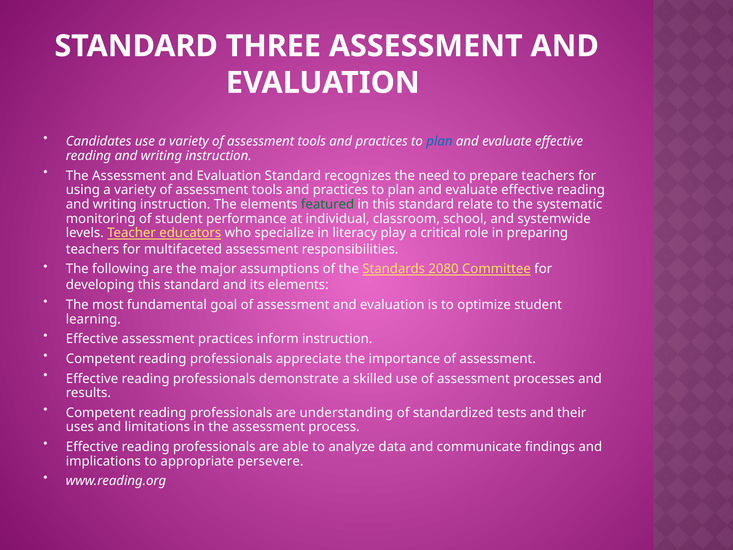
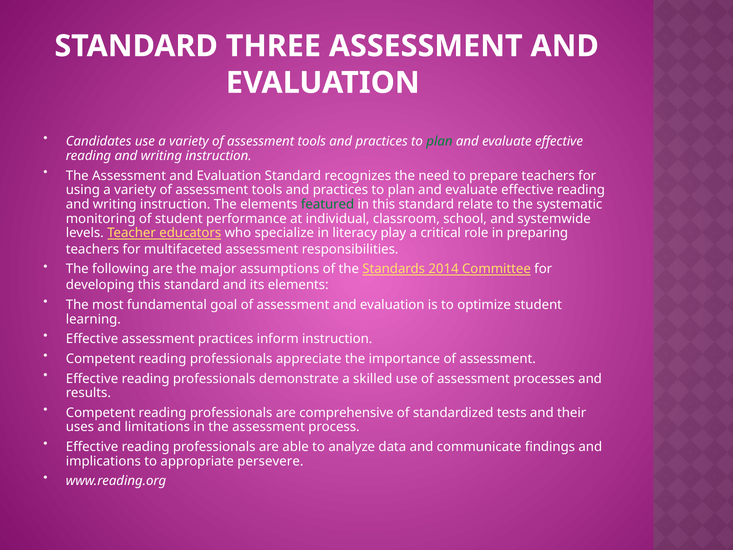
plan at (439, 142) colour: blue -> green
2080: 2080 -> 2014
understanding: understanding -> comprehensive
